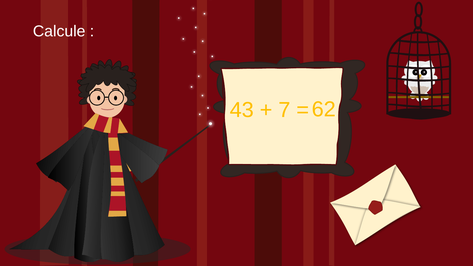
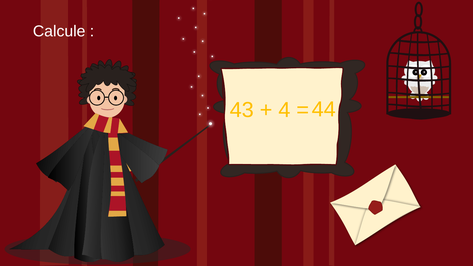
7: 7 -> 4
62: 62 -> 44
